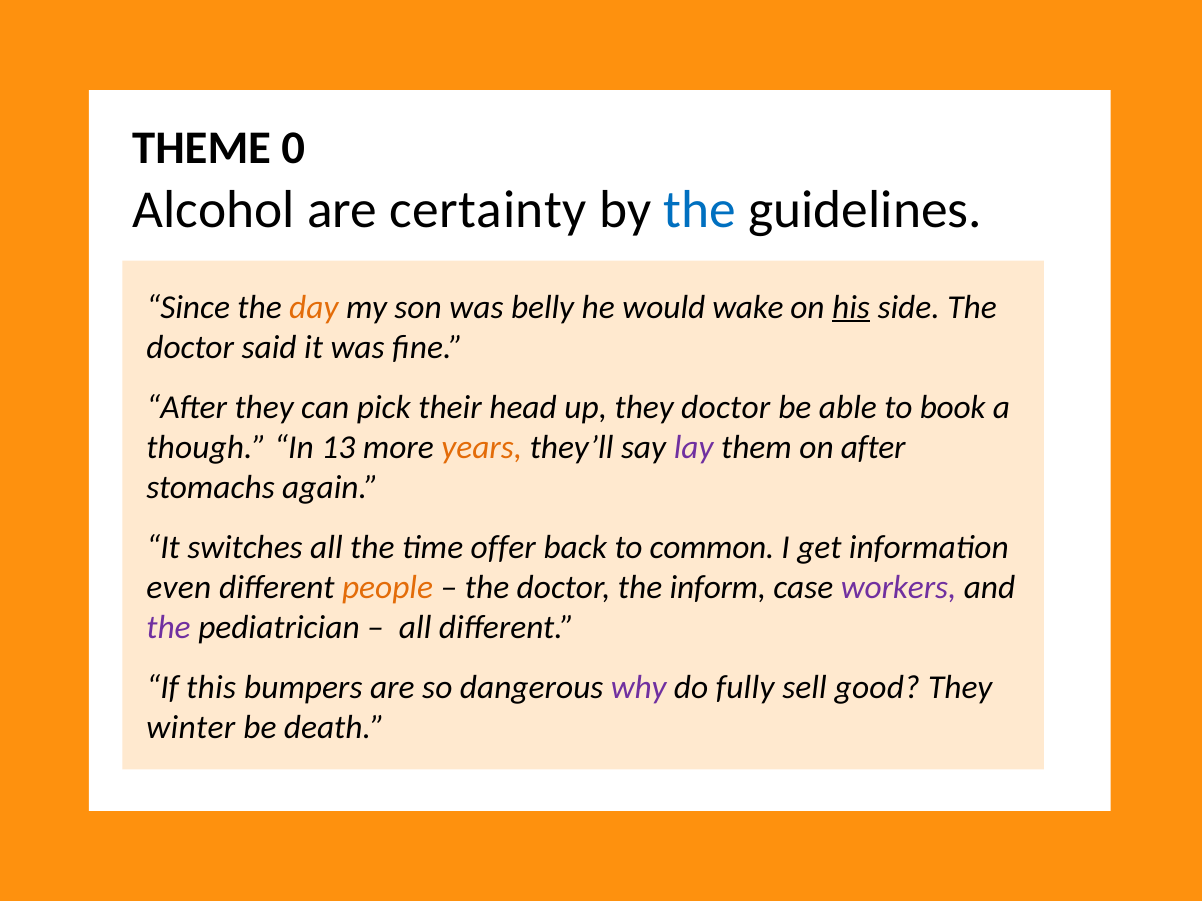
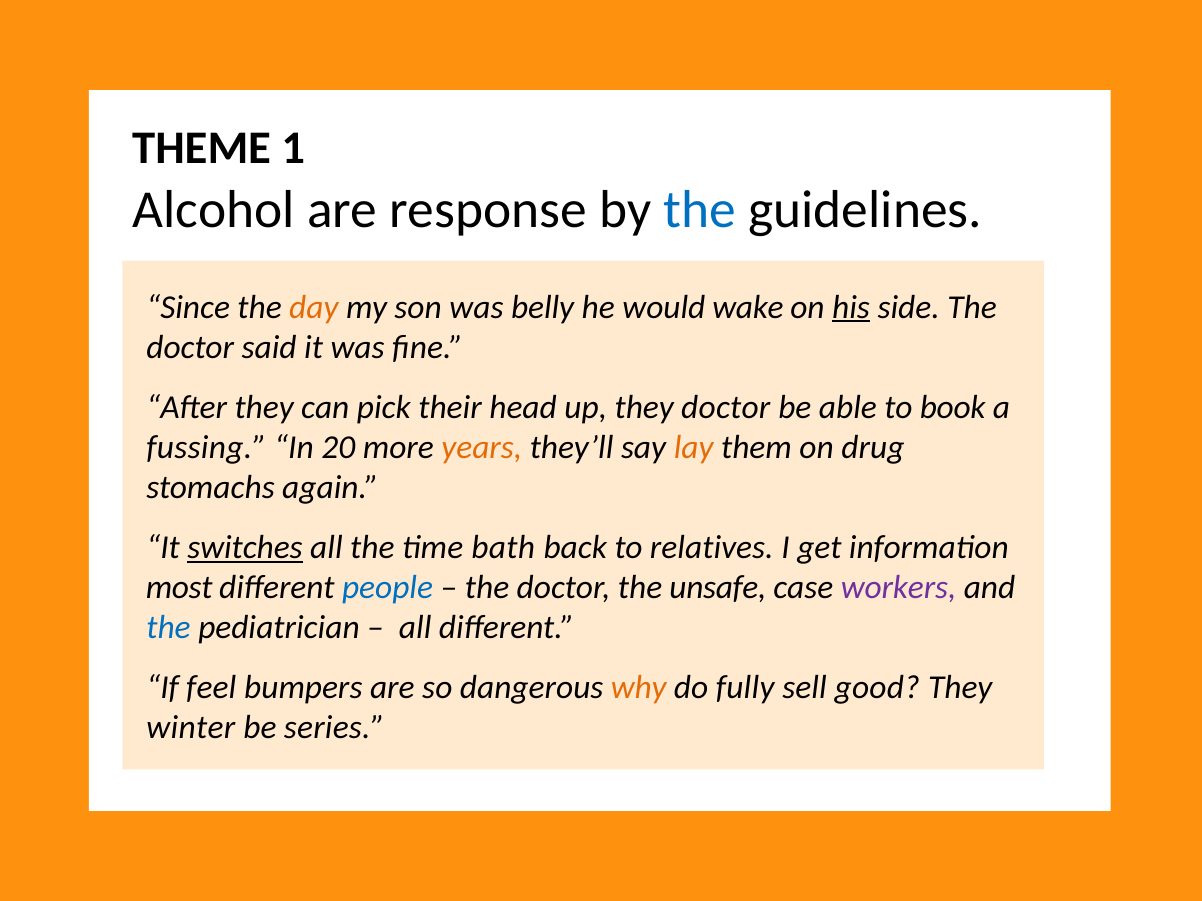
0: 0 -> 1
certainty: certainty -> response
though: though -> fussing
13: 13 -> 20
lay colour: purple -> orange
on after: after -> drug
switches underline: none -> present
offer: offer -> bath
common: common -> relatives
even: even -> most
people colour: orange -> blue
inform: inform -> unsafe
the at (169, 628) colour: purple -> blue
this: this -> feel
why colour: purple -> orange
death: death -> series
